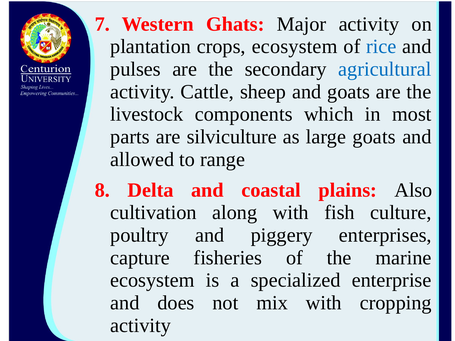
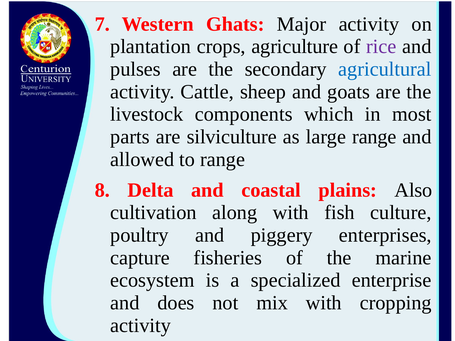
crops ecosystem: ecosystem -> agriculture
rice colour: blue -> purple
large goats: goats -> range
